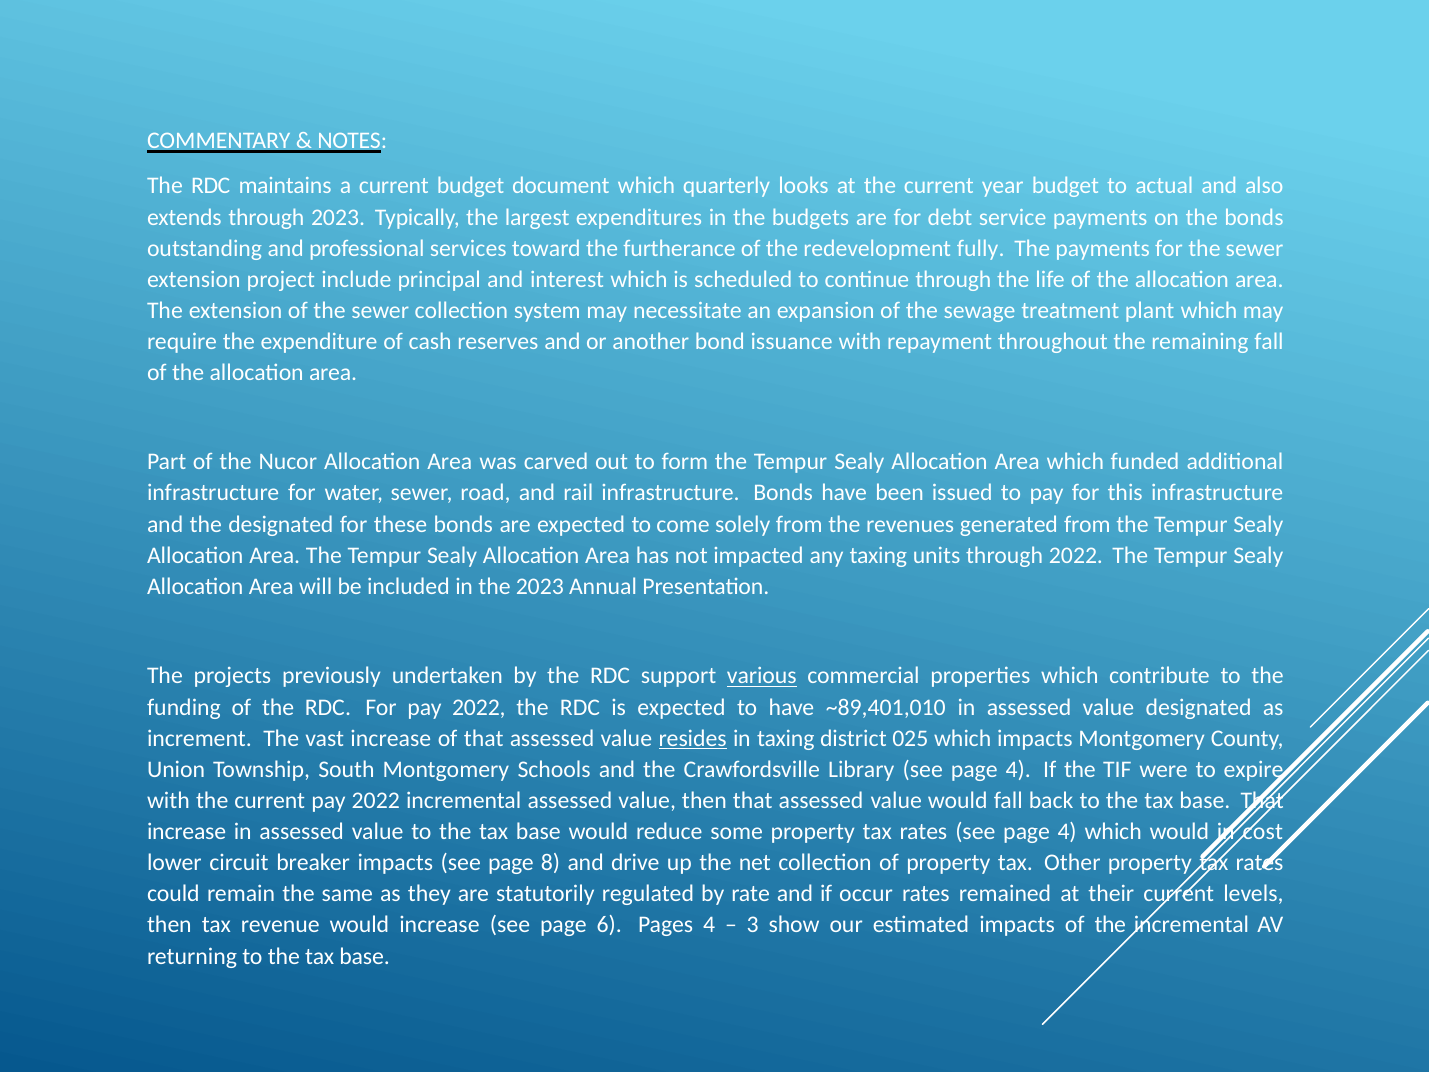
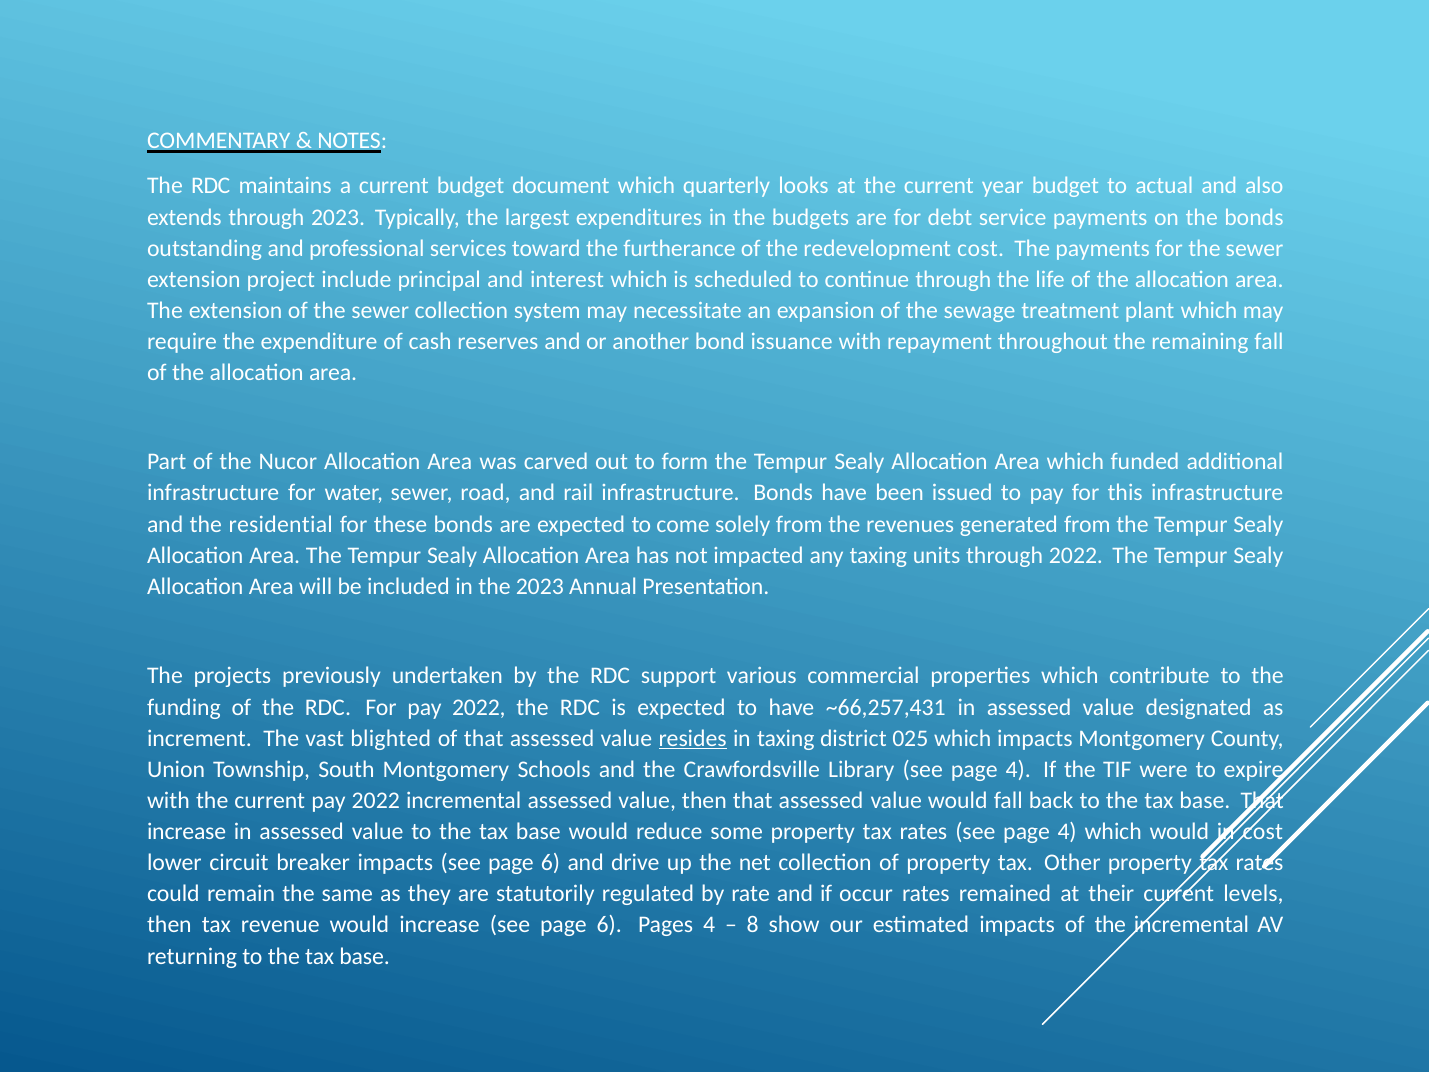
redevelopment fully: fully -> cost
the designated: designated -> residential
various underline: present -> none
~89,401,010: ~89,401,010 -> ~66,257,431
vast increase: increase -> blighted
impacts see page 8: 8 -> 6
3: 3 -> 8
